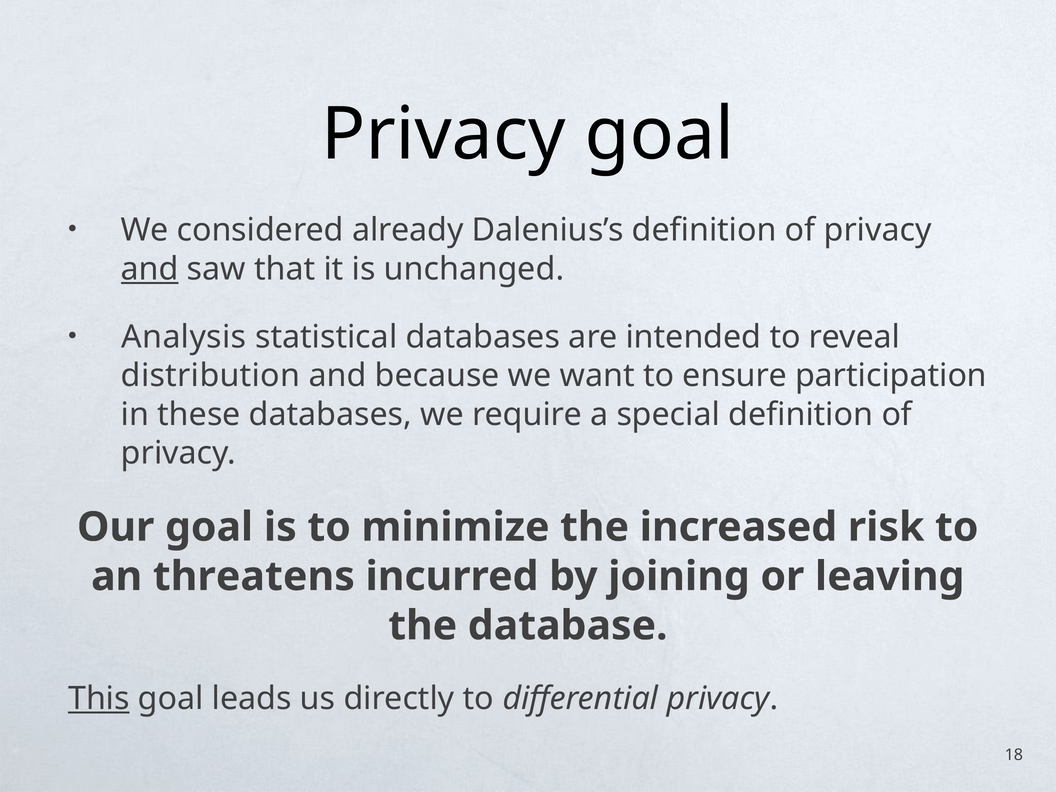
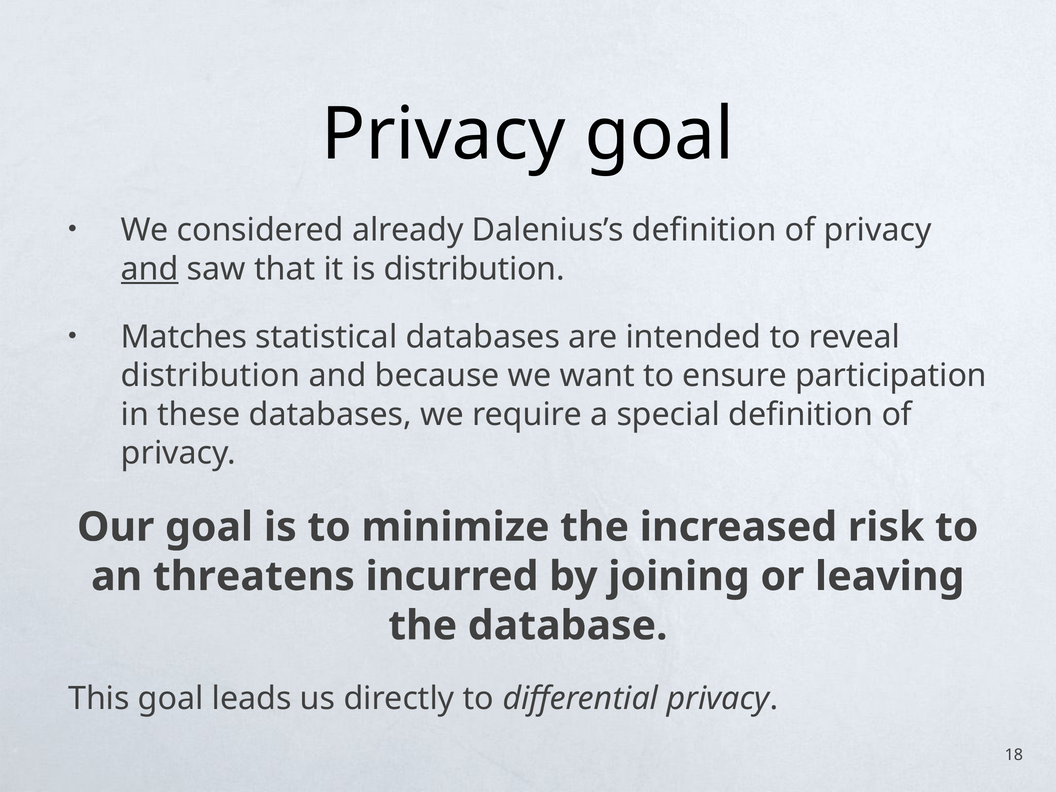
is unchanged: unchanged -> distribution
Analysis: Analysis -> Matches
This underline: present -> none
